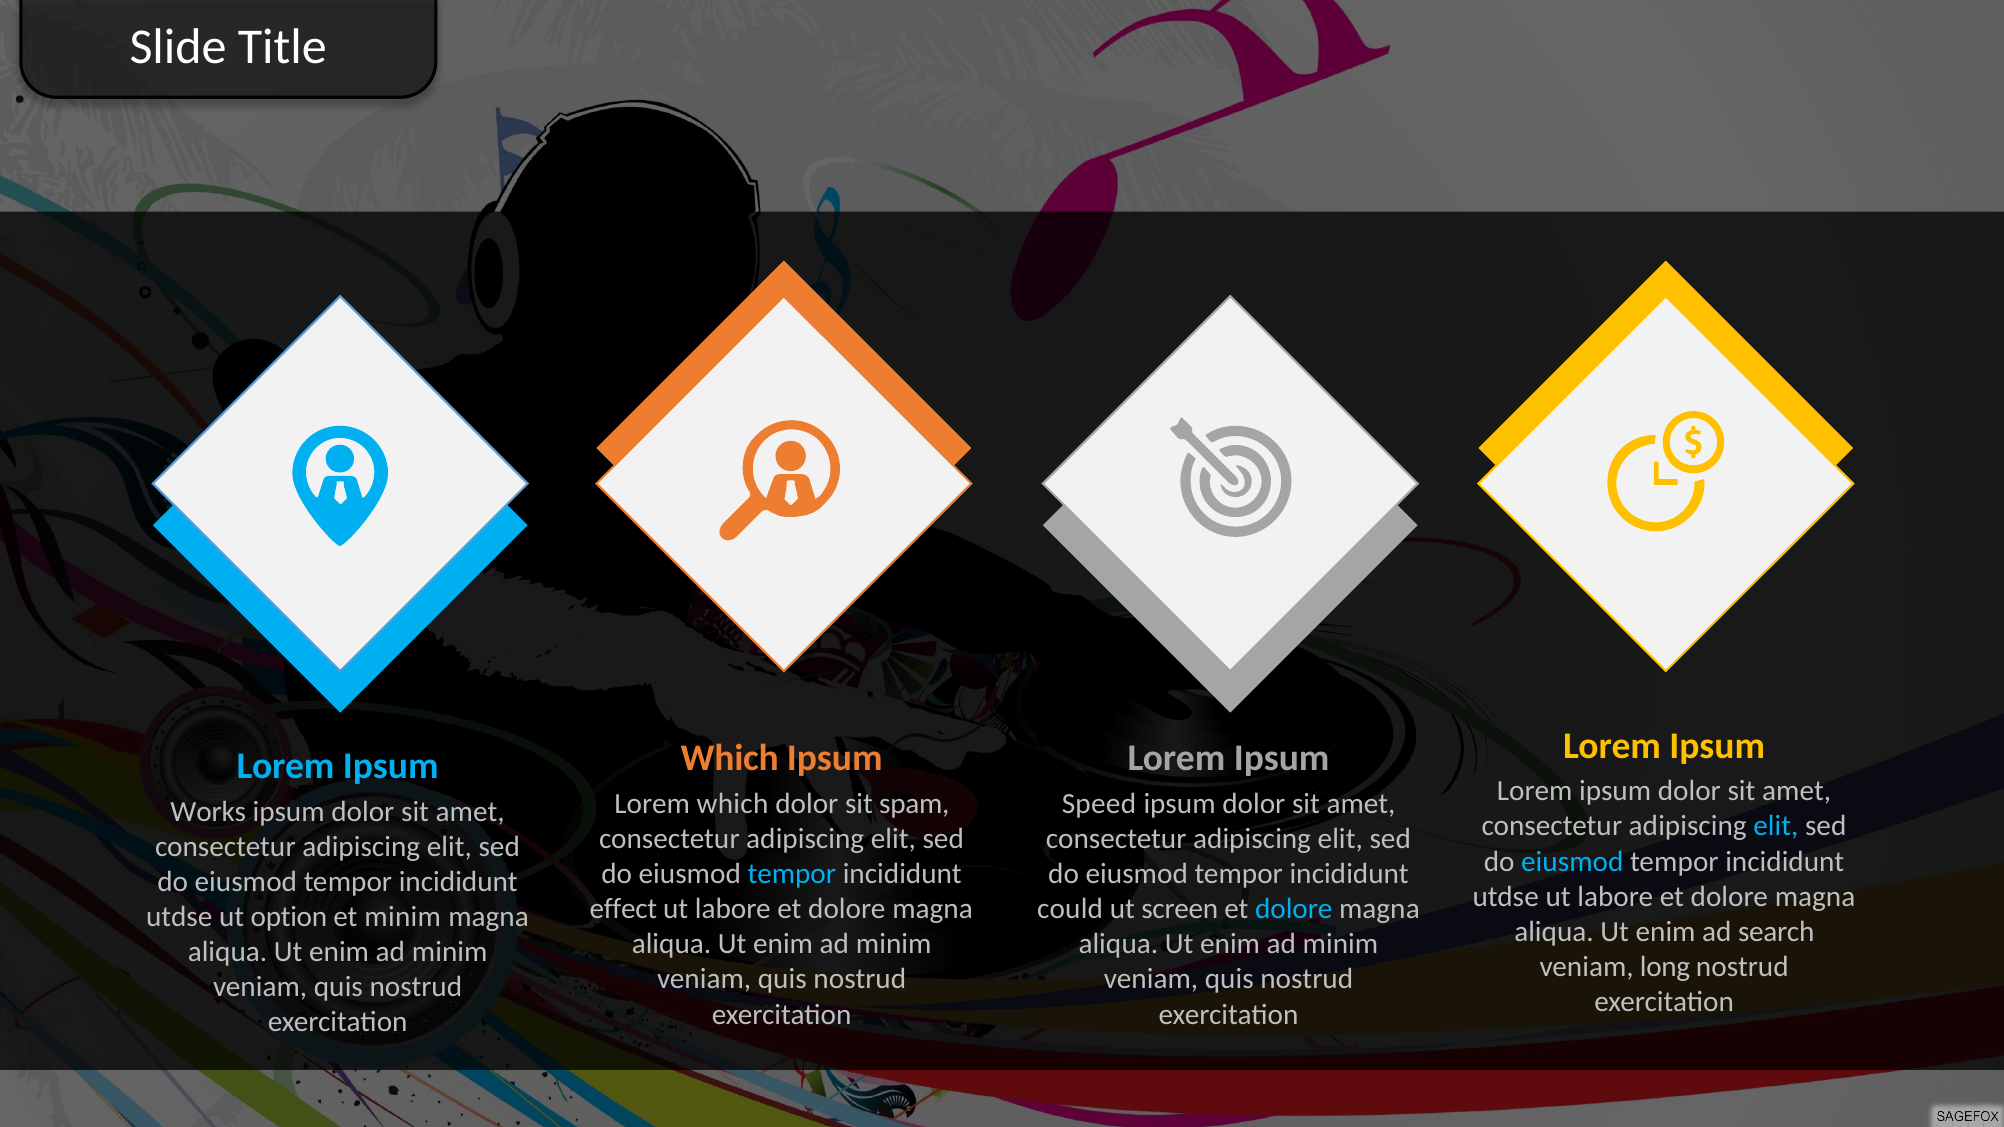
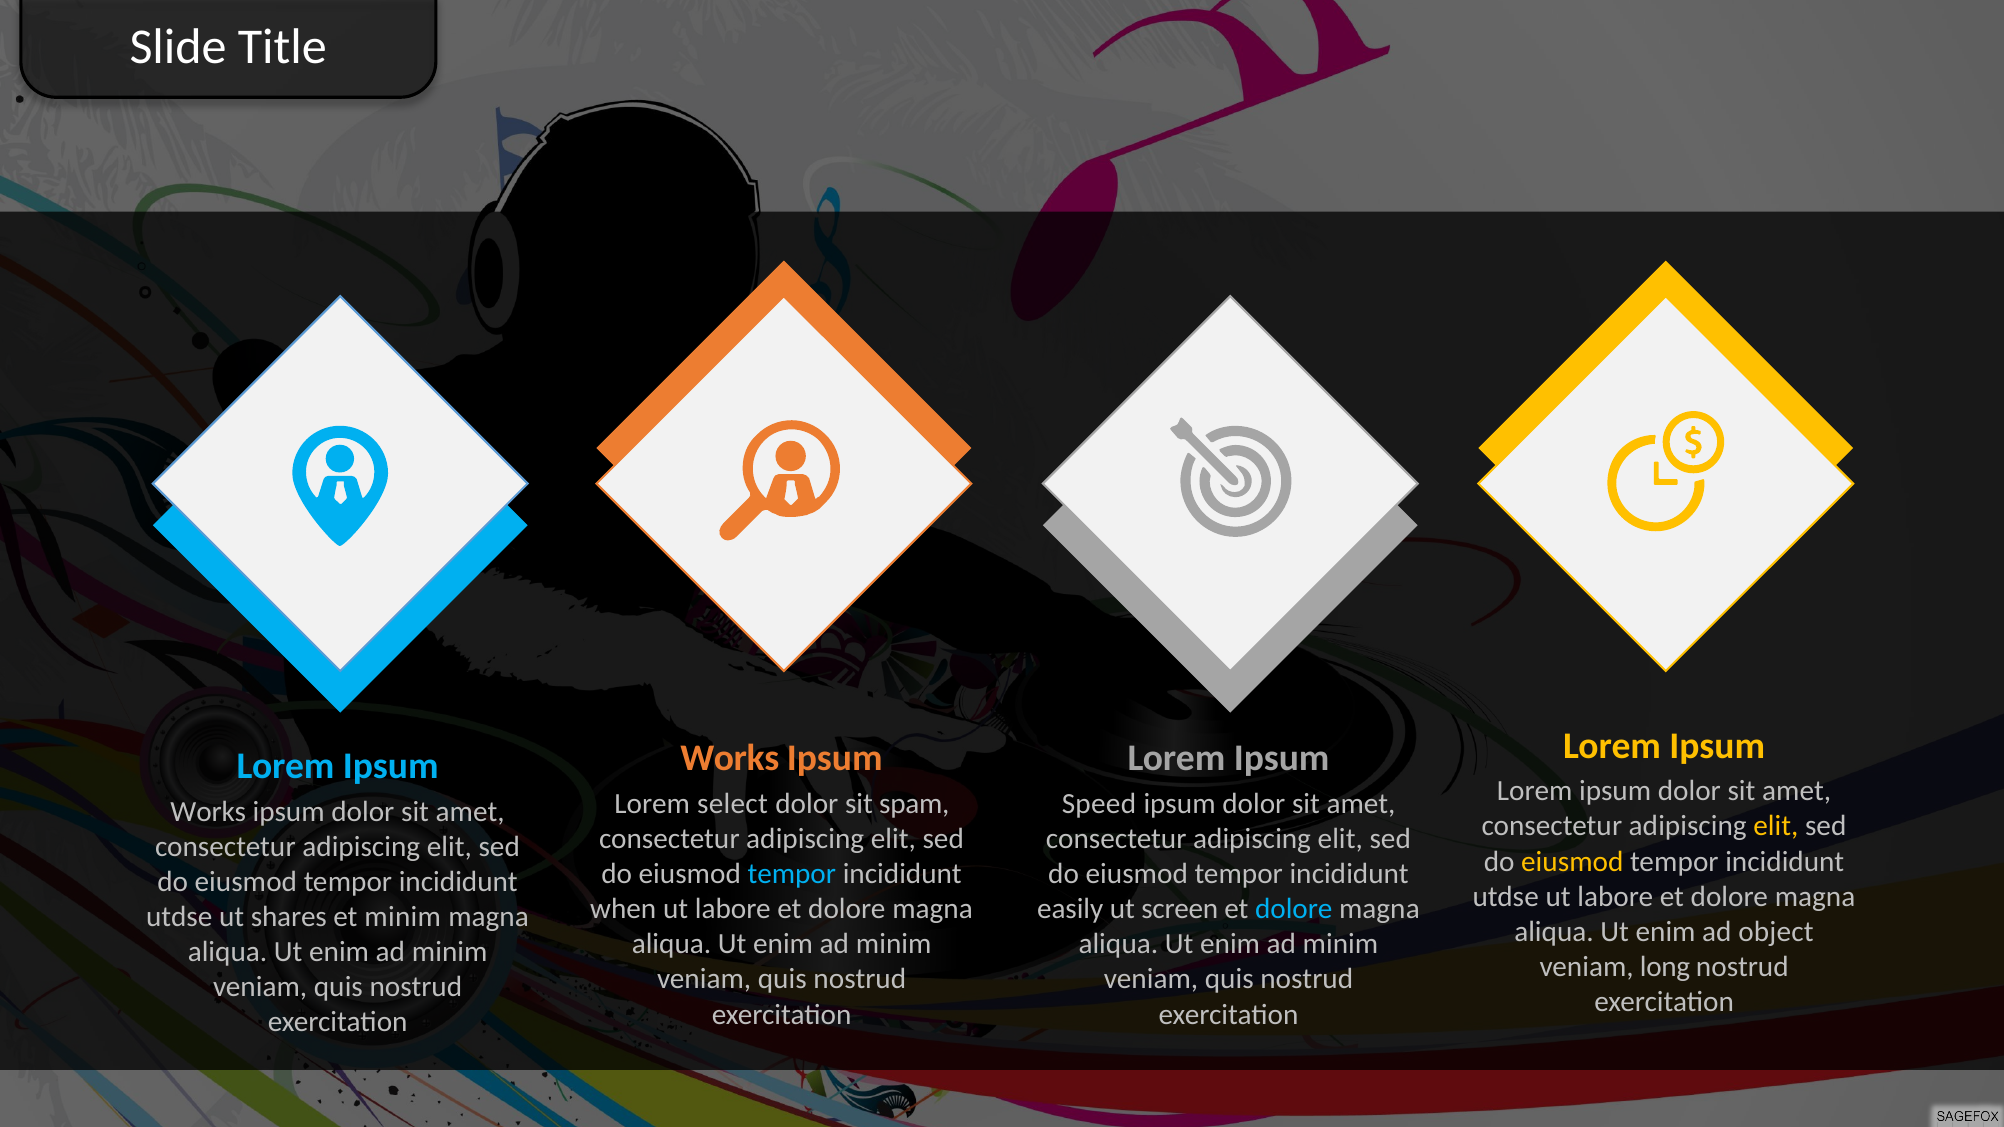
Which at (730, 759): Which -> Works
Lorem which: which -> select
elit at (1776, 826) colour: light blue -> yellow
eiusmod at (1572, 862) colour: light blue -> yellow
effect: effect -> when
could: could -> easily
option: option -> shares
search: search -> object
